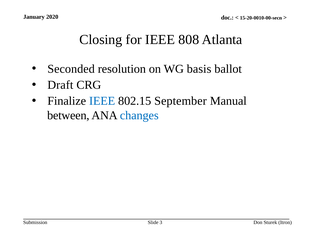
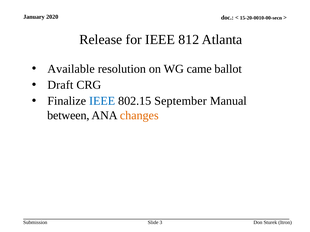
Closing: Closing -> Release
808: 808 -> 812
Seconded: Seconded -> Available
basis: basis -> came
changes colour: blue -> orange
